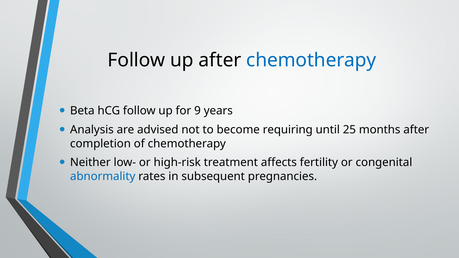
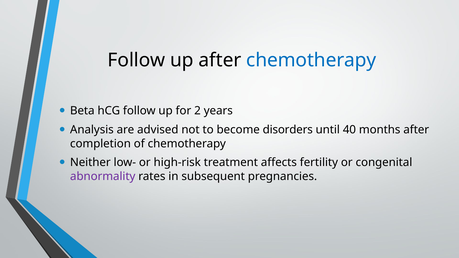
9: 9 -> 2
requiring: requiring -> disorders
25: 25 -> 40
abnormality colour: blue -> purple
